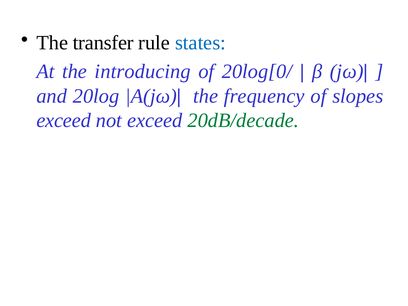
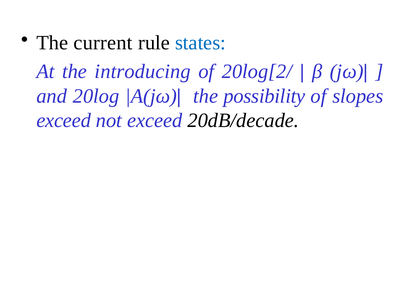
transfer: transfer -> current
20log[0/: 20log[0/ -> 20log[2/
frequency: frequency -> possibility
20dB/decade colour: green -> black
